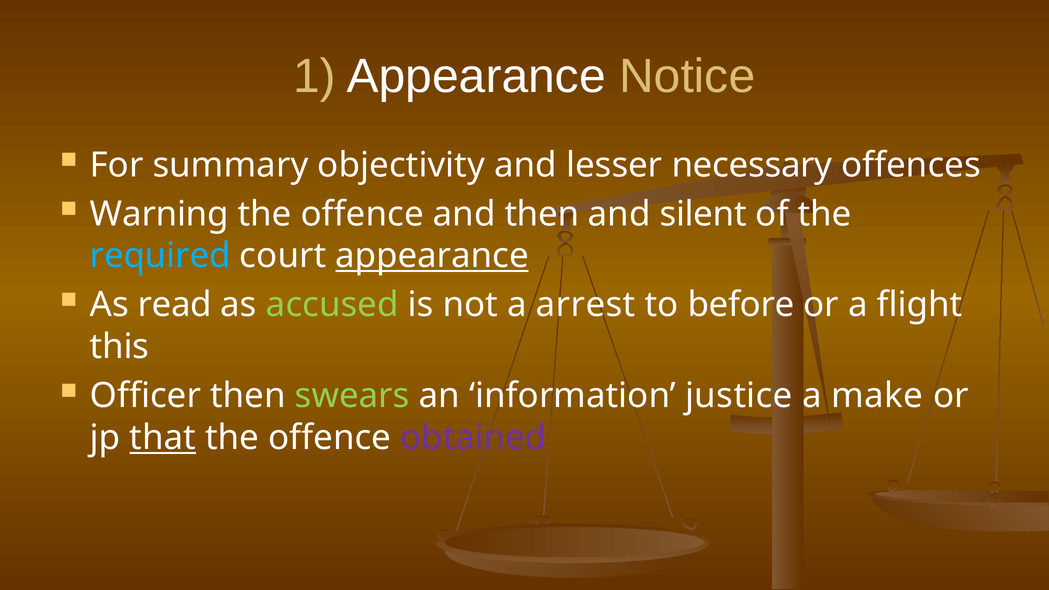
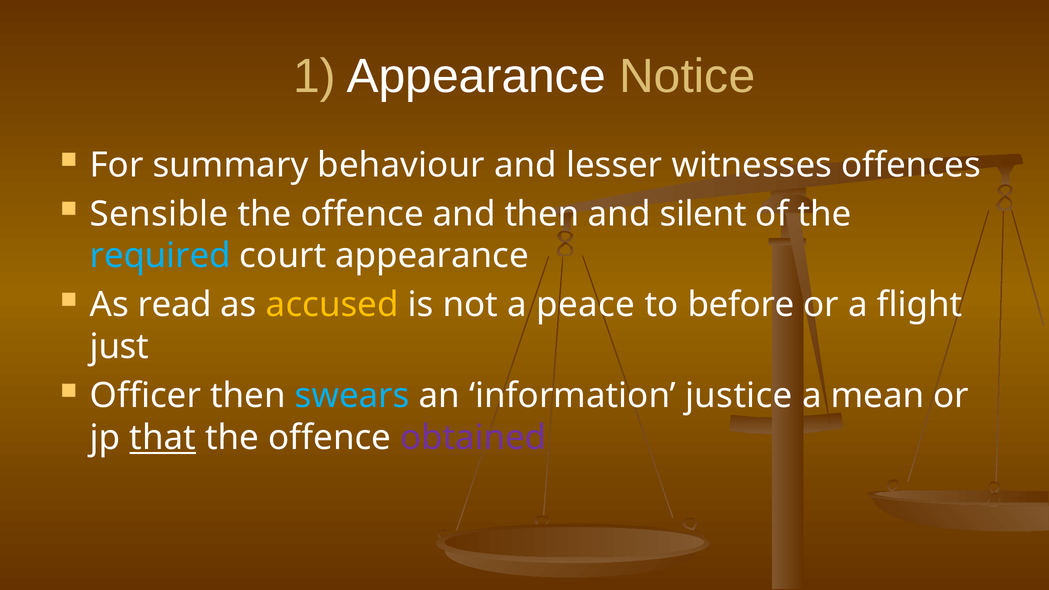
objectivity: objectivity -> behaviour
necessary: necessary -> witnesses
Warning: Warning -> Sensible
appearance at (432, 256) underline: present -> none
accused colour: light green -> yellow
arrest: arrest -> peace
this: this -> just
swears colour: light green -> light blue
make: make -> mean
